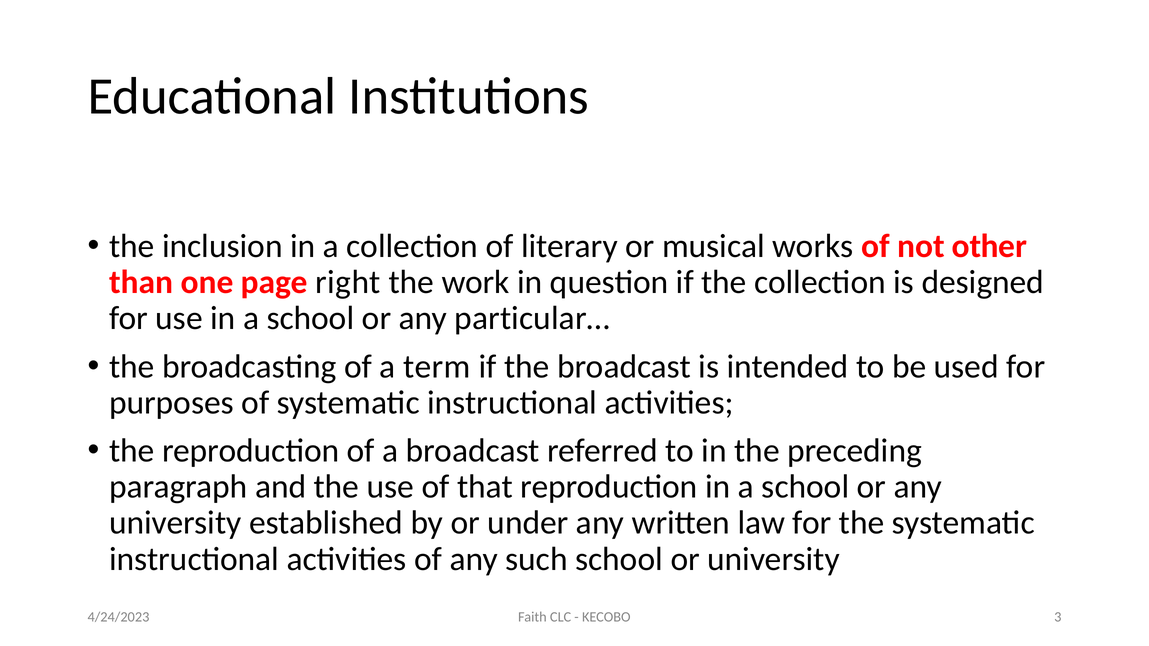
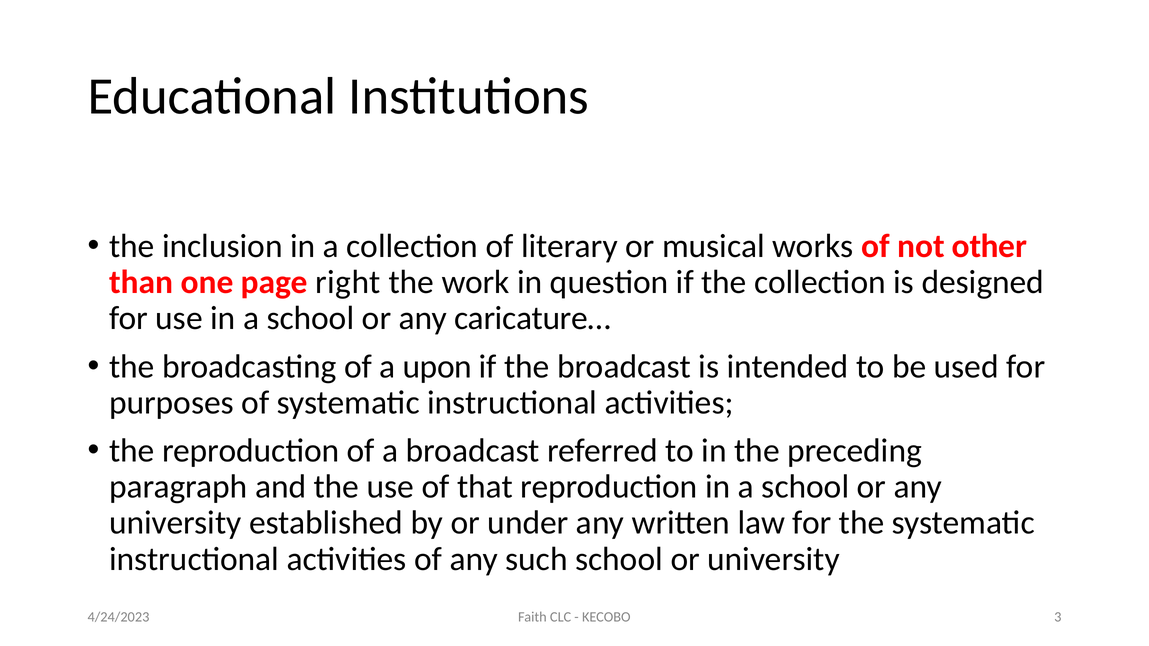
particular…: particular… -> caricature…
term: term -> upon
